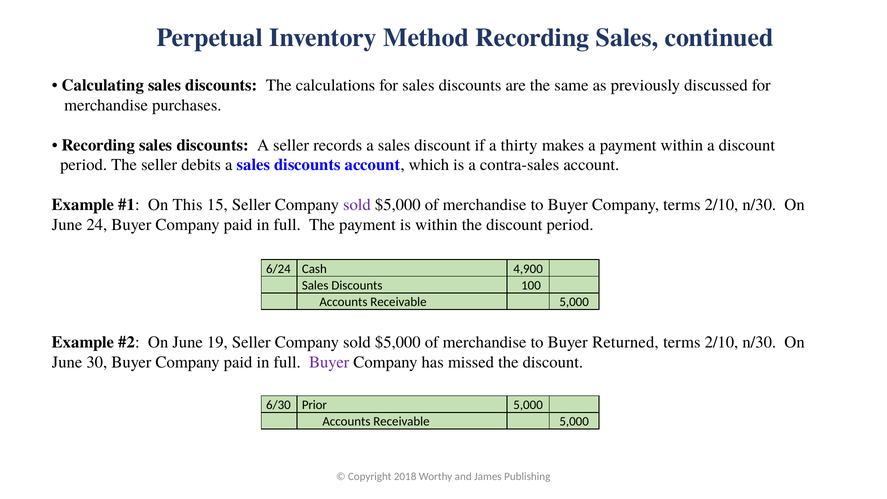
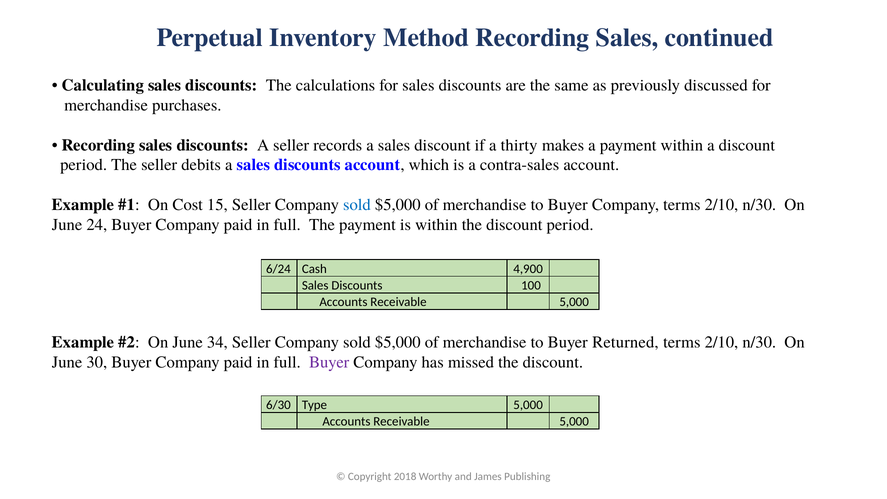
This: This -> Cost
sold at (357, 205) colour: purple -> blue
19: 19 -> 34
Prior: Prior -> Type
